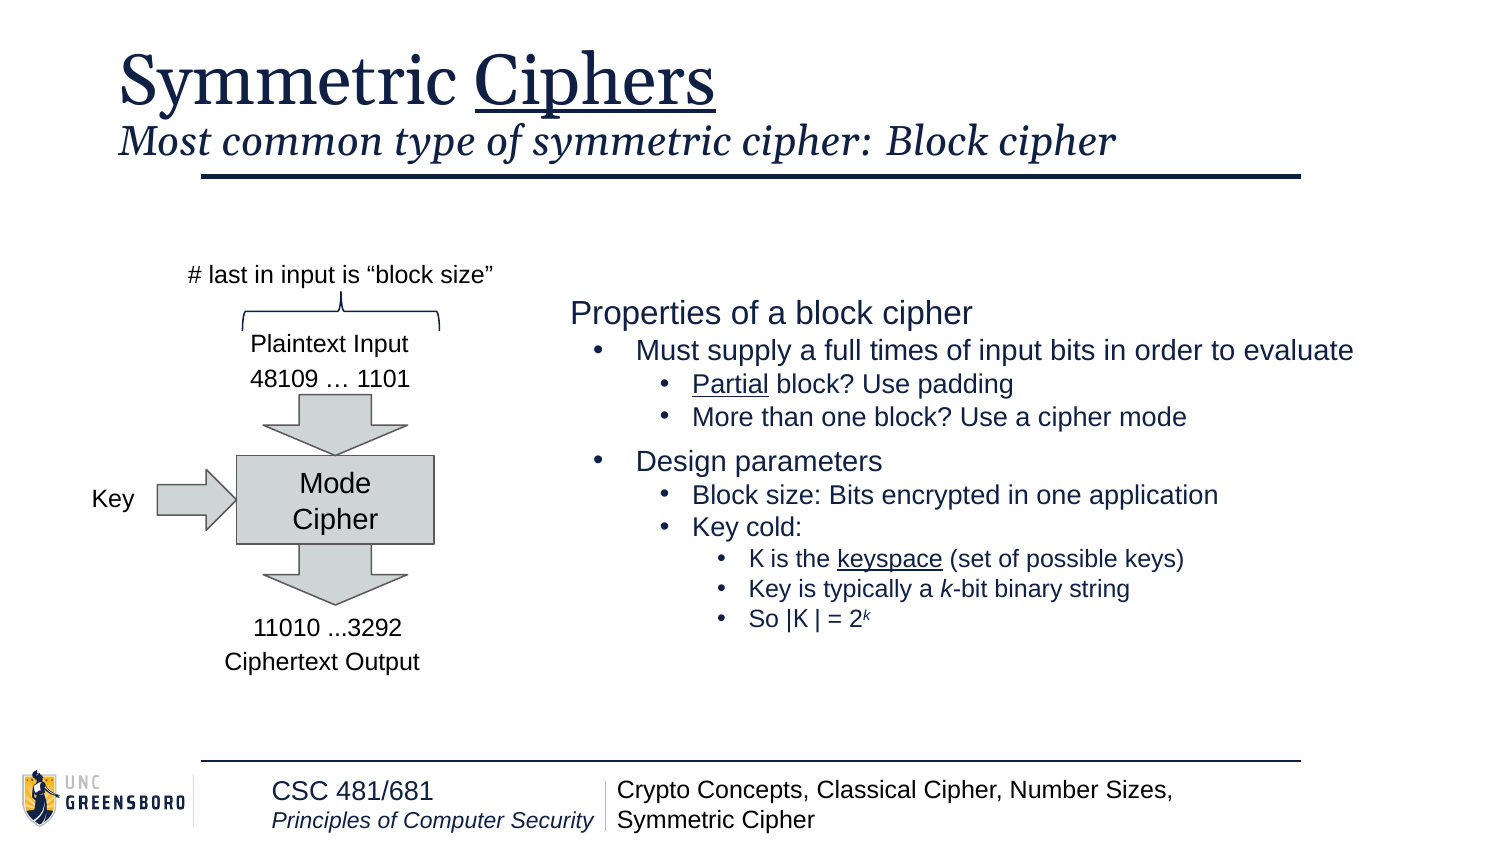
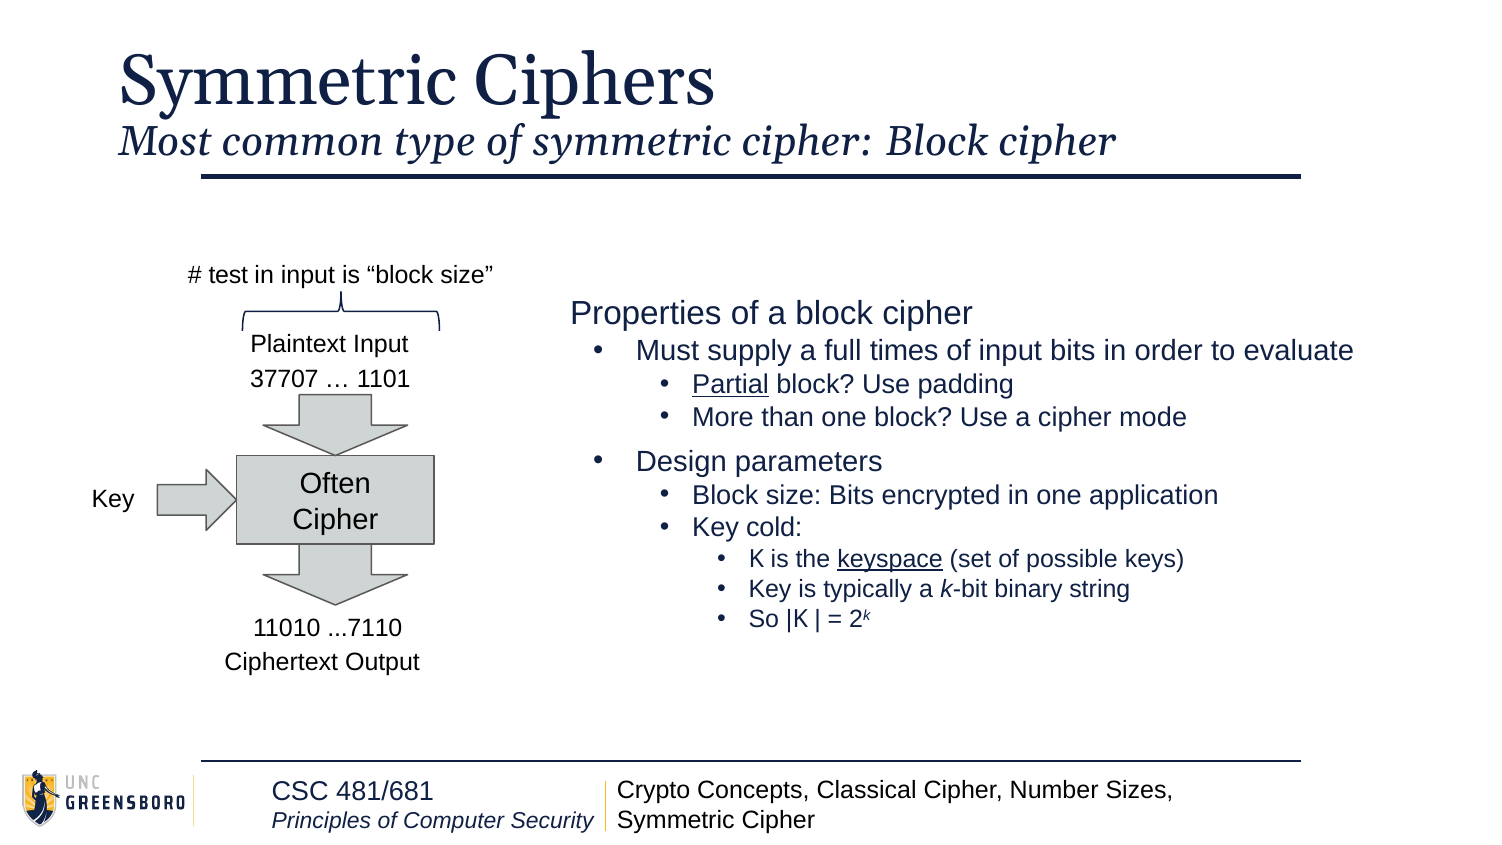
Ciphers underline: present -> none
last: last -> test
48109: 48109 -> 37707
Mode at (335, 484): Mode -> Often
...3292: ...3292 -> ...7110
